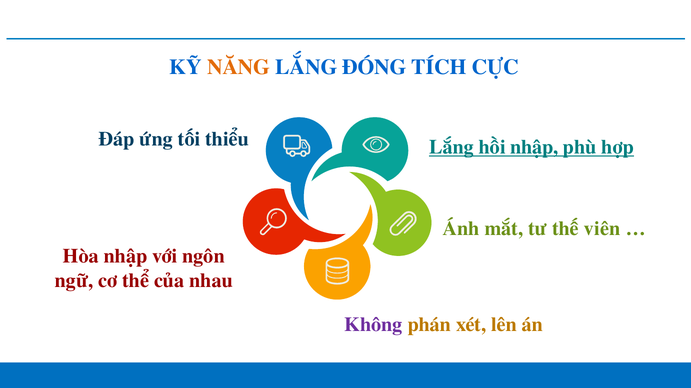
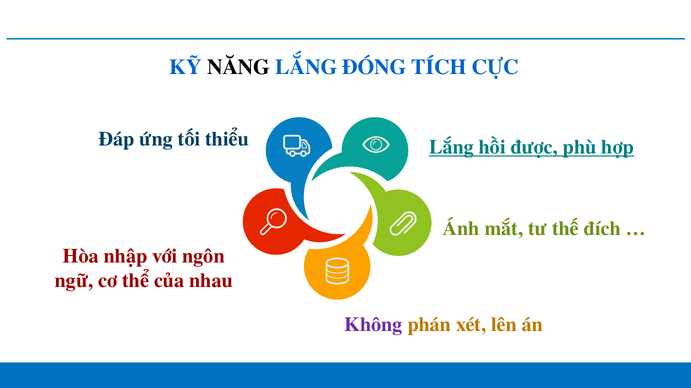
NĂNG colour: orange -> black
hồi nhập: nhập -> được
viên: viên -> đích
